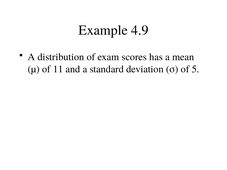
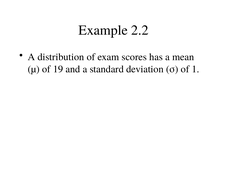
4.9: 4.9 -> 2.2
11: 11 -> 19
5: 5 -> 1
